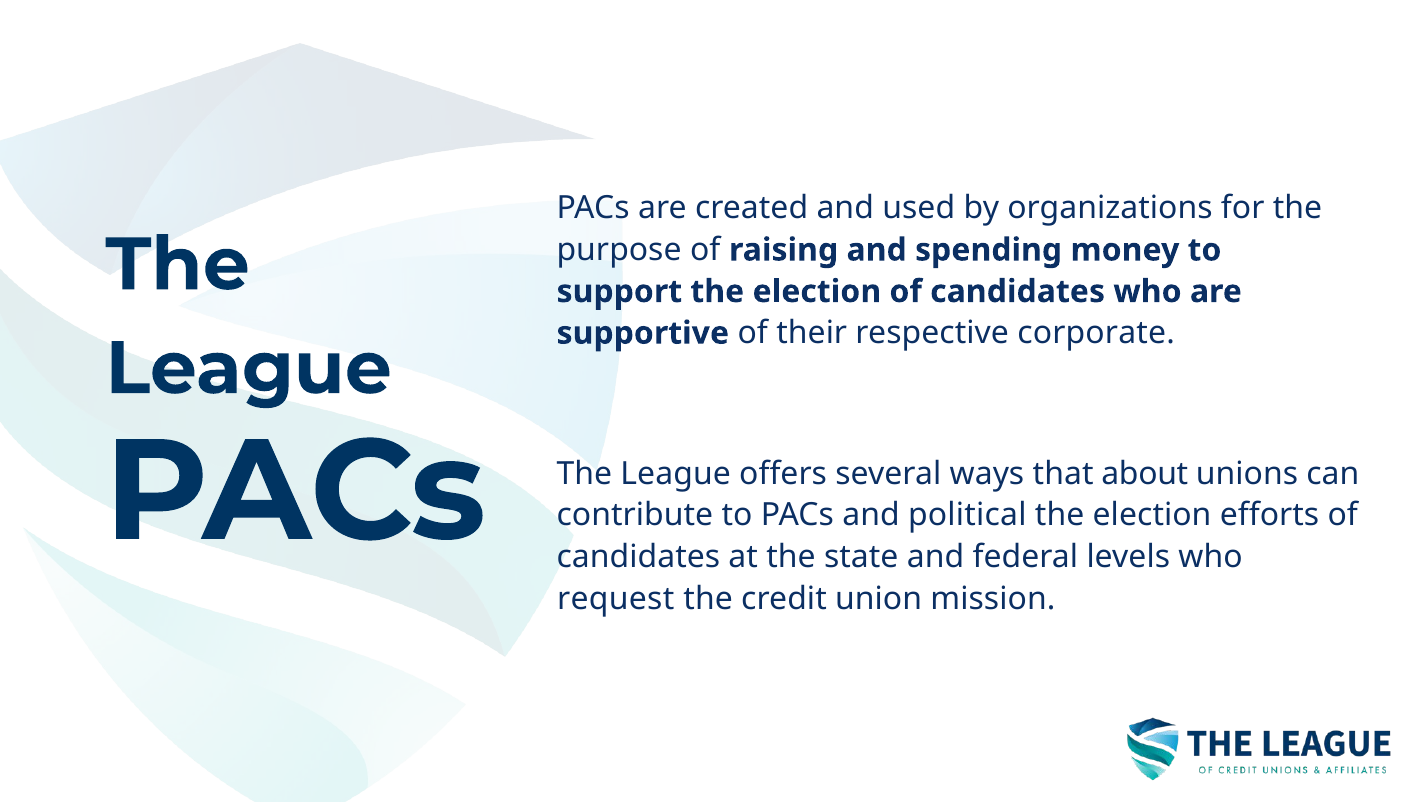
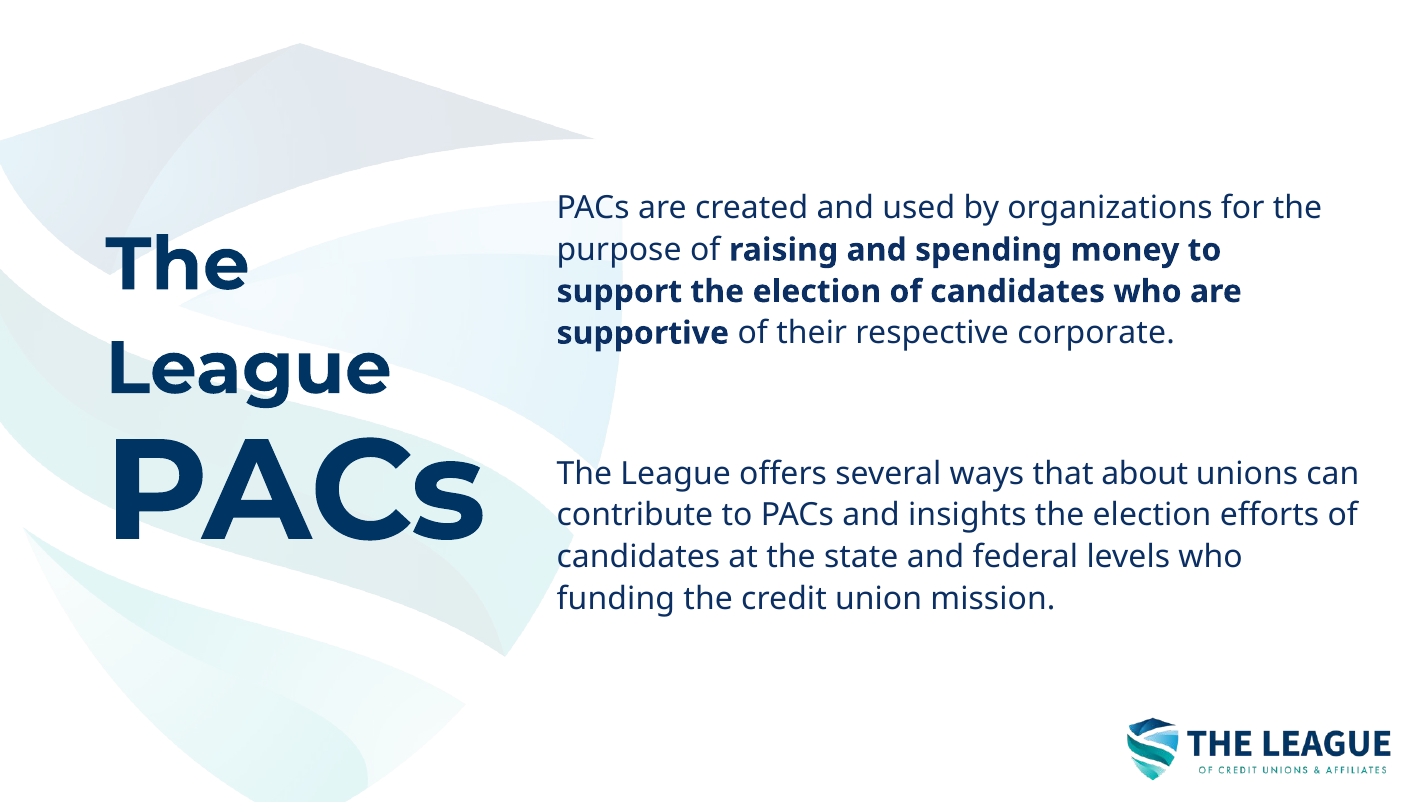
political: political -> insights
request: request -> funding
